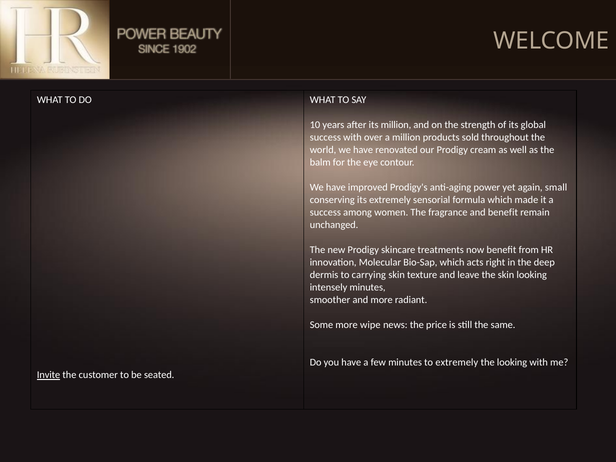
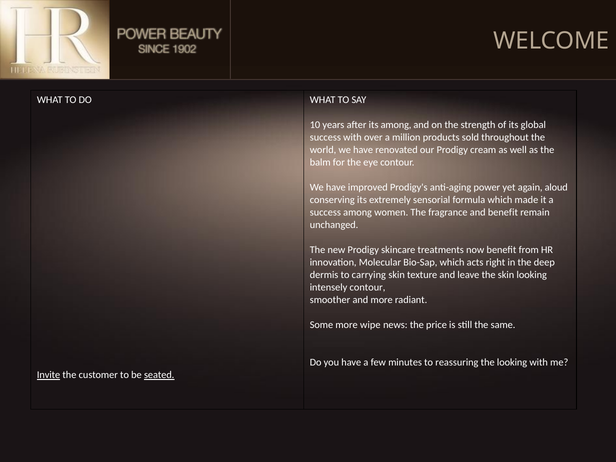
its million: million -> among
small: small -> aloud
intensely minutes: minutes -> contour
to extremely: extremely -> reassuring
seated underline: none -> present
